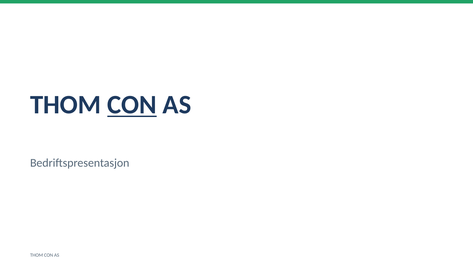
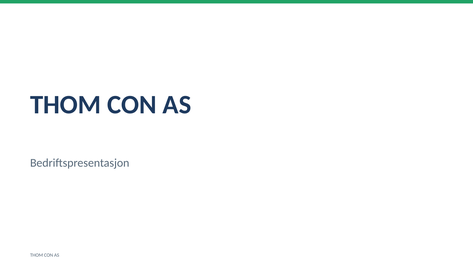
CON at (132, 105) underline: present -> none
